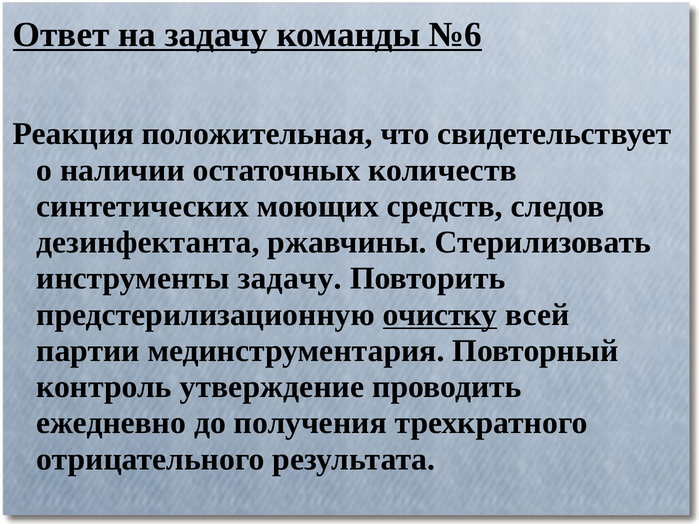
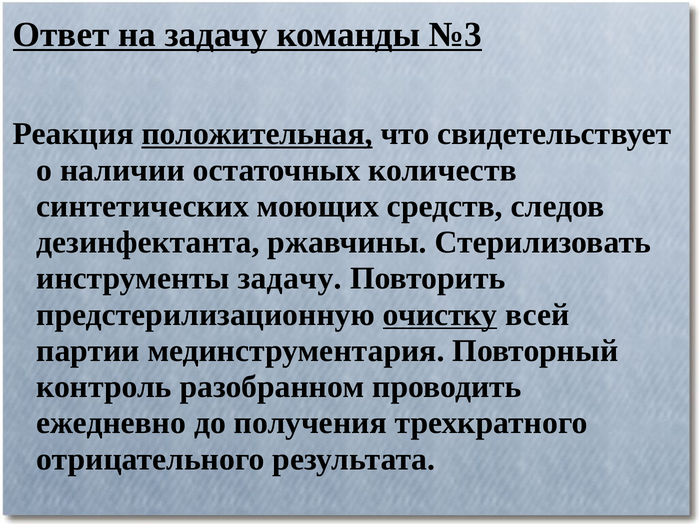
№6: №6 -> №3
положительная underline: none -> present
утверждение: утверждение -> разобранном
